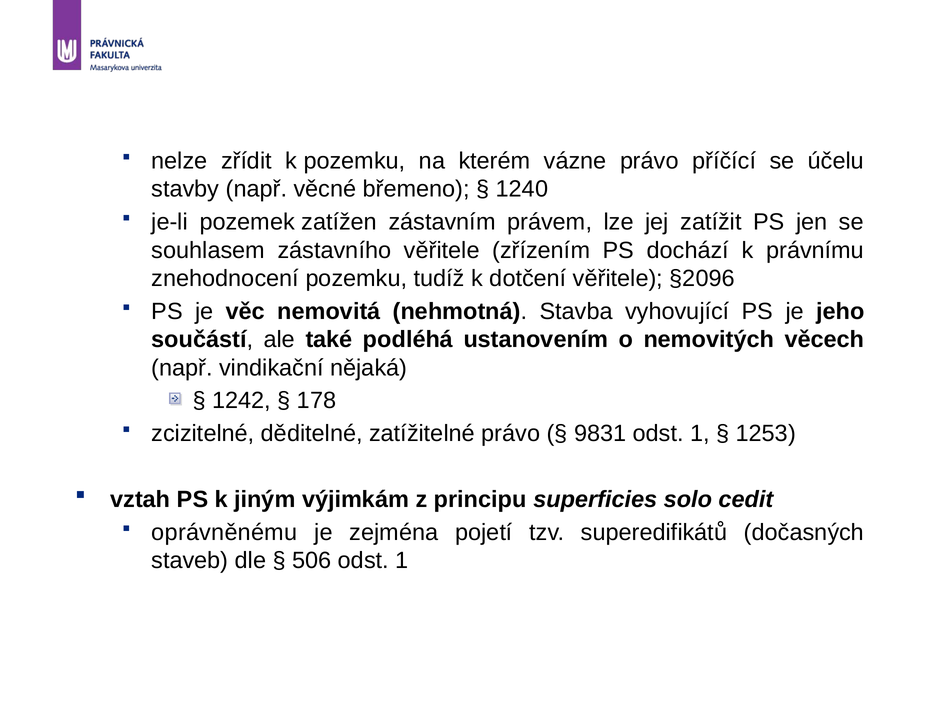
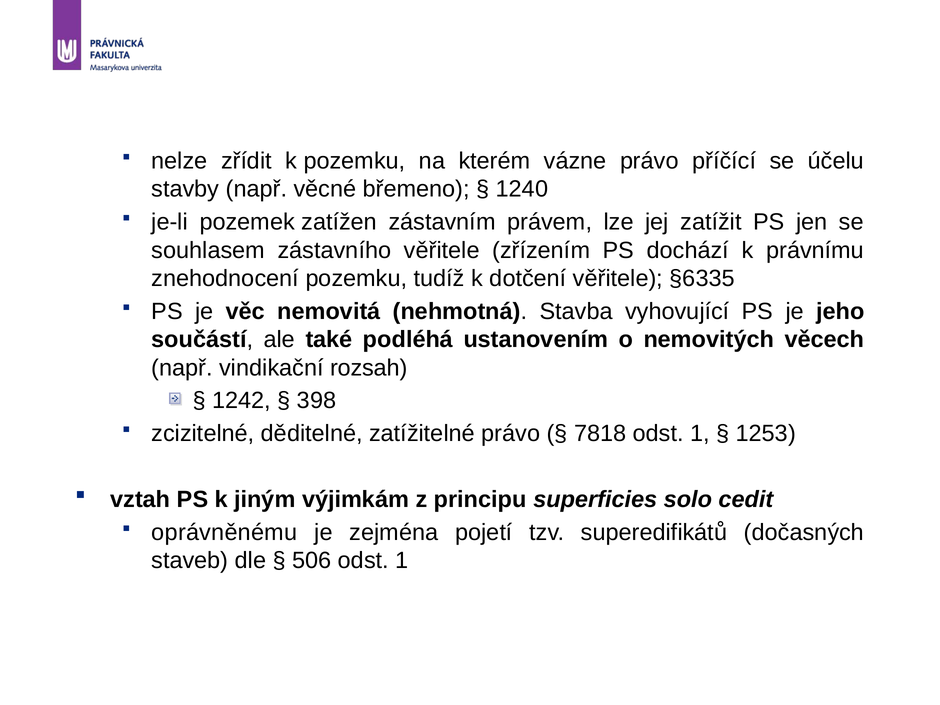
§2096: §2096 -> §6335
nějaká: nějaká -> rozsah
178: 178 -> 398
9831: 9831 -> 7818
